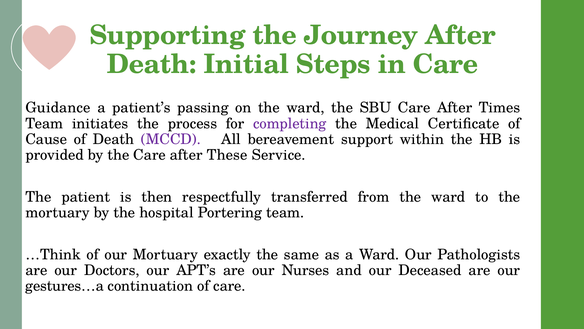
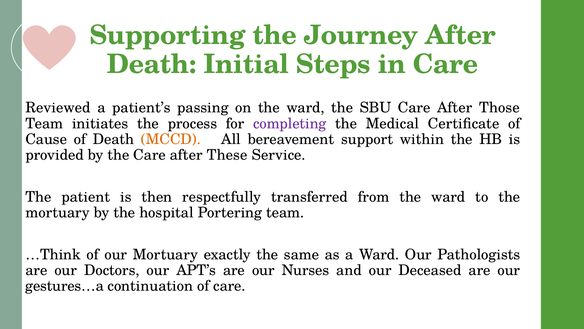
Guidance: Guidance -> Reviewed
Times: Times -> Those
MCCD colour: purple -> orange
